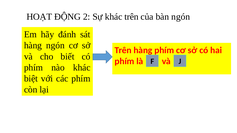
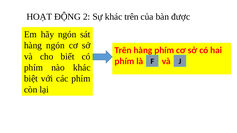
bàn ngón: ngón -> được
hãy đánh: đánh -> ngón
